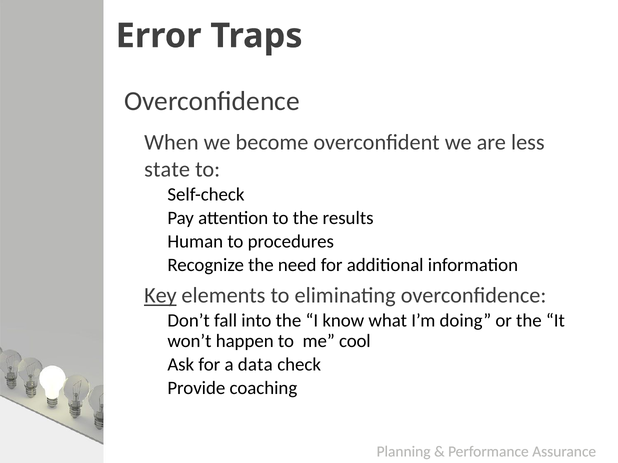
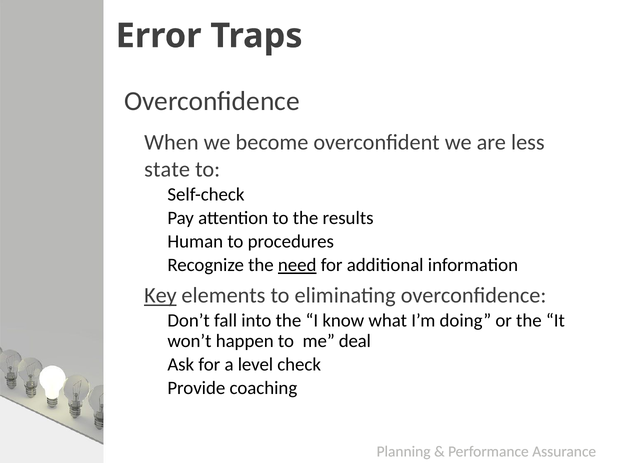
need underline: none -> present
cool: cool -> deal
data: data -> level
